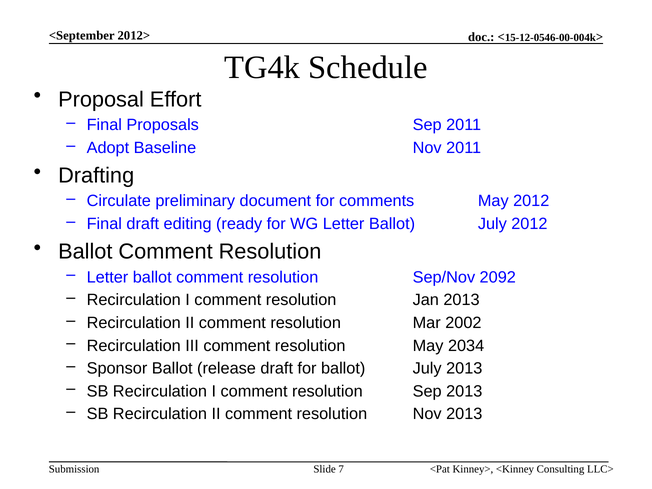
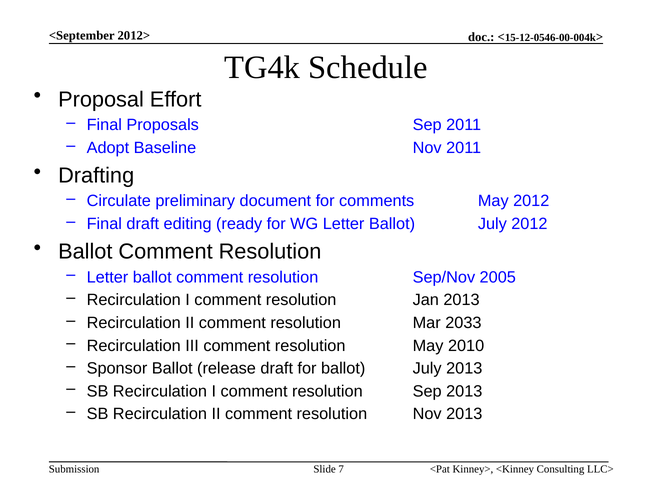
2092: 2092 -> 2005
2002: 2002 -> 2033
2034: 2034 -> 2010
